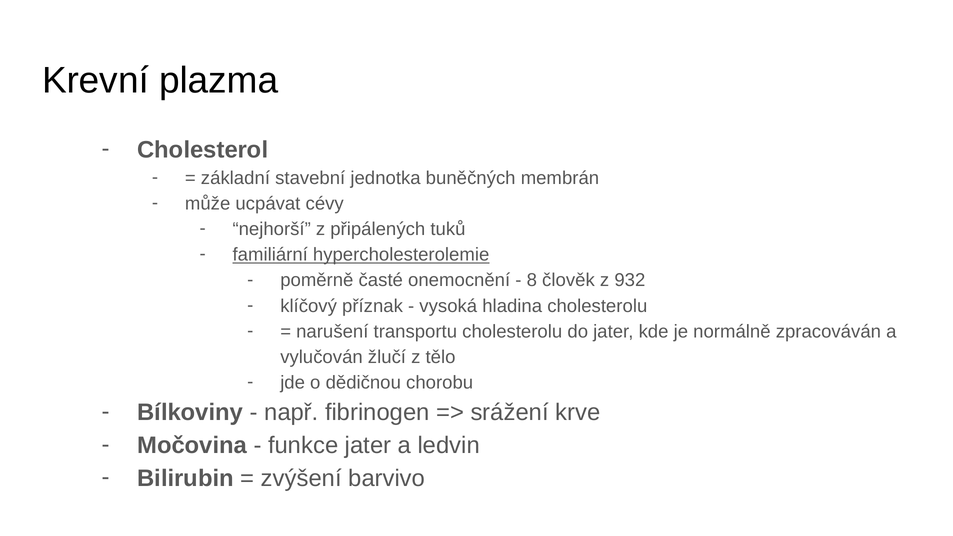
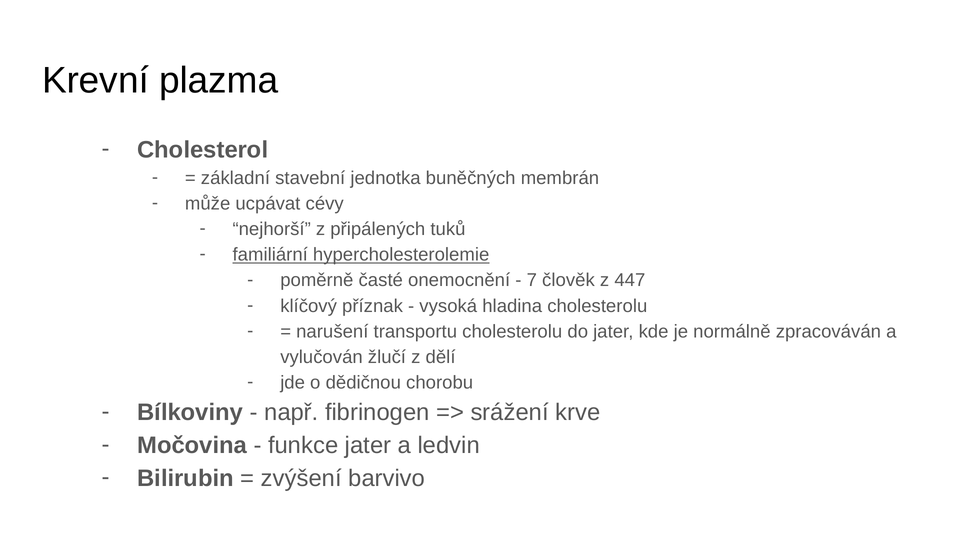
8: 8 -> 7
932: 932 -> 447
tělo: tělo -> dělí
